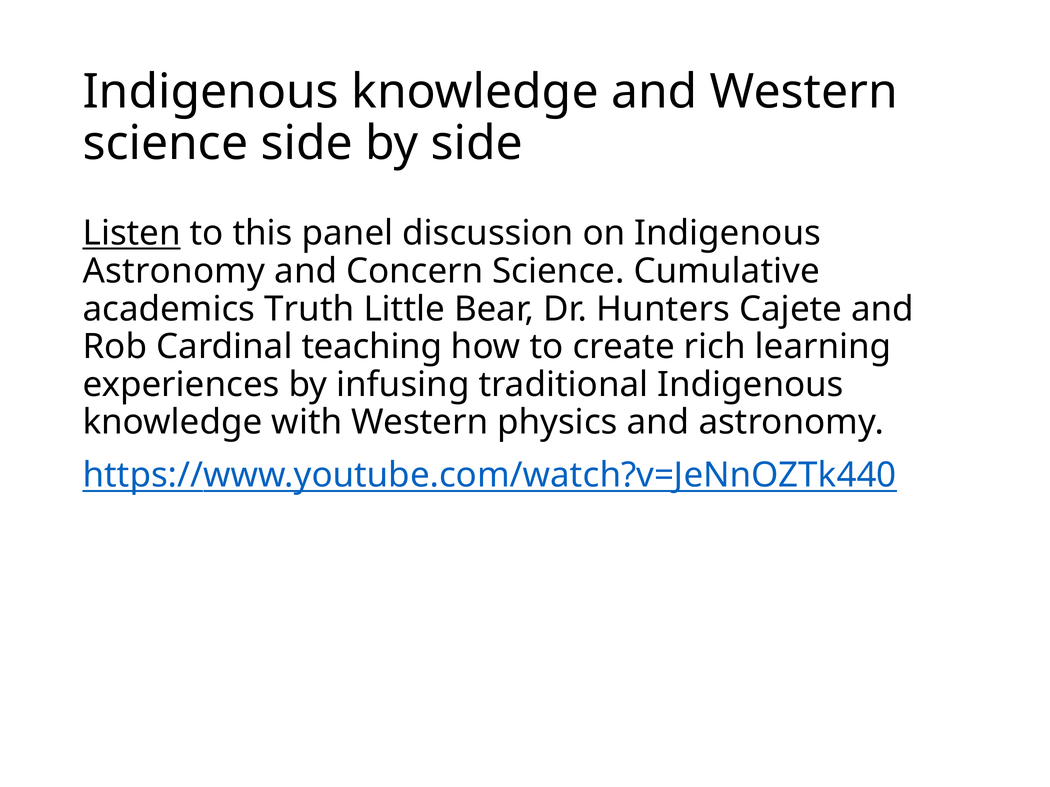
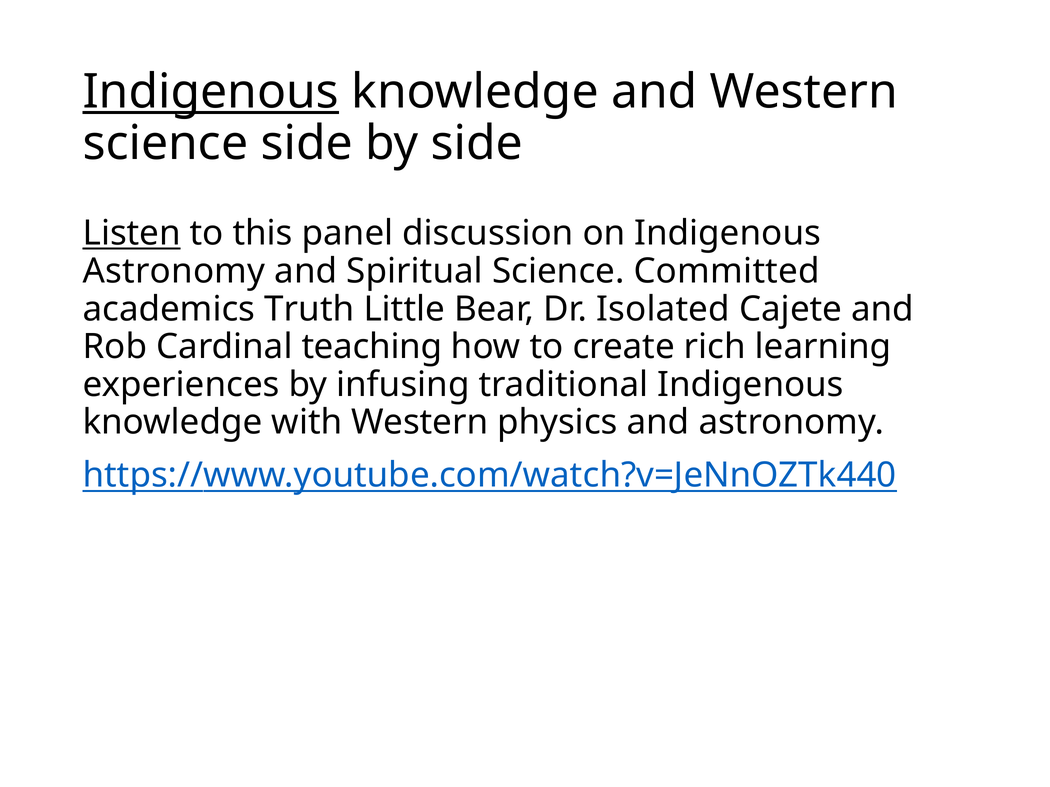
Indigenous at (211, 92) underline: none -> present
Concern: Concern -> Spiritual
Cumulative: Cumulative -> Committed
Hunters: Hunters -> Isolated
